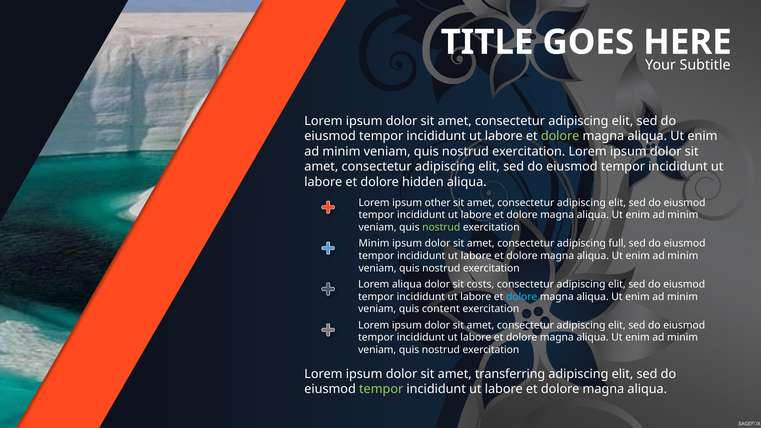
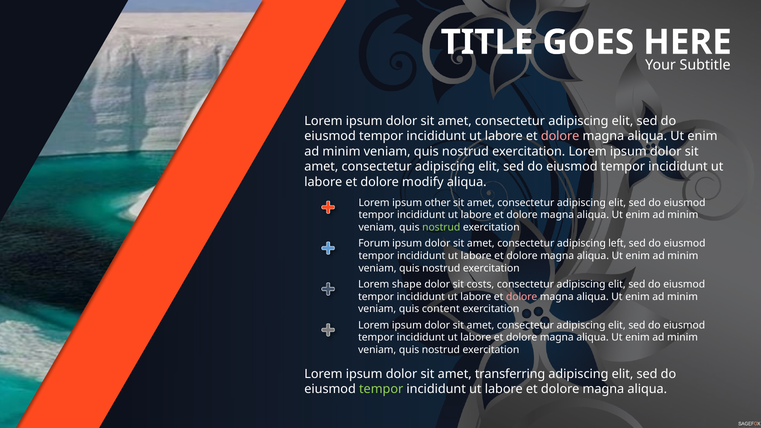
dolore at (560, 136) colour: light green -> pink
hidden: hidden -> modify
Minim at (374, 244): Minim -> Forum
full: full -> left
Lorem aliqua: aliqua -> shape
dolore at (522, 297) colour: light blue -> pink
